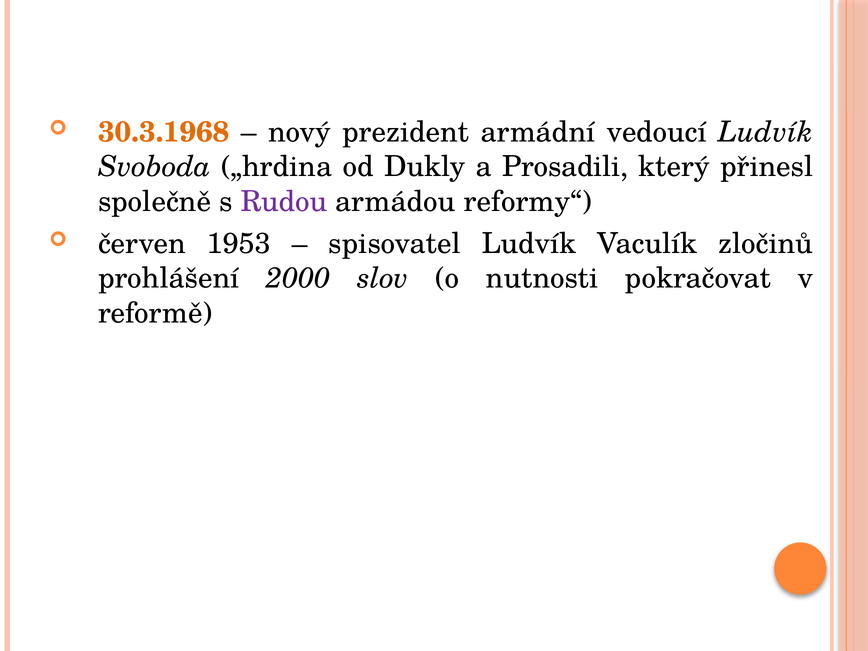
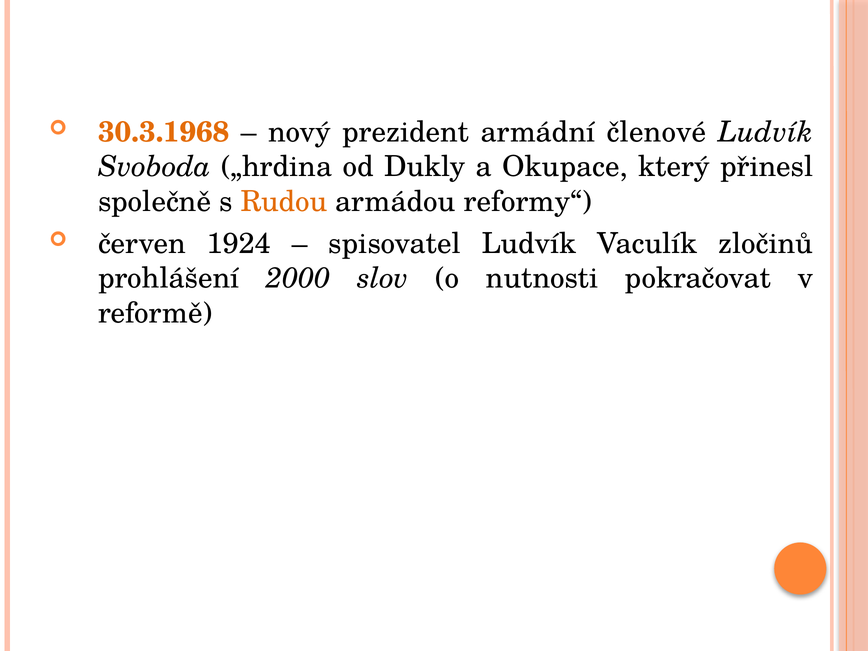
vedoucí: vedoucí -> členové
Prosadili: Prosadili -> Okupace
Rudou colour: purple -> orange
1953: 1953 -> 1924
